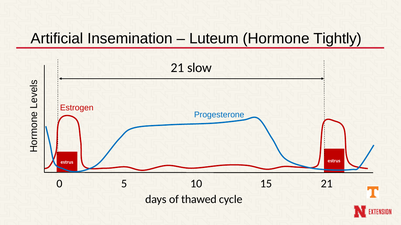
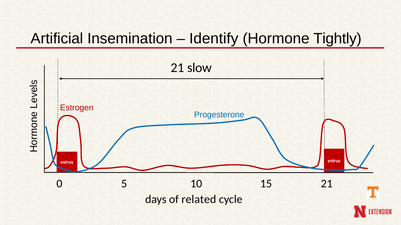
Luteum: Luteum -> Identify
thawed: thawed -> related
